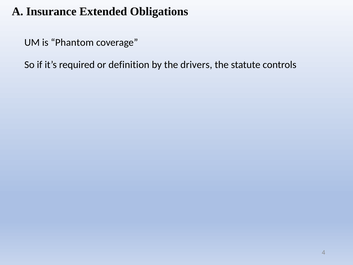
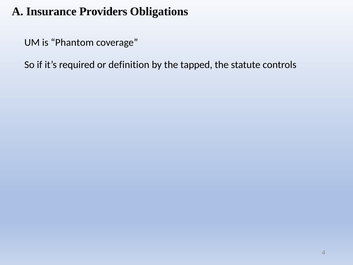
Extended: Extended -> Providers
drivers: drivers -> tapped
